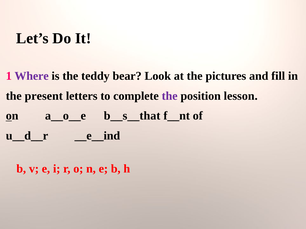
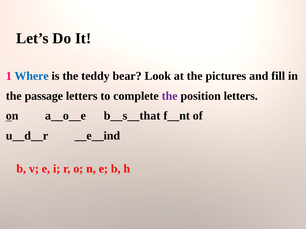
Where colour: purple -> blue
present: present -> passage
position lesson: lesson -> letters
